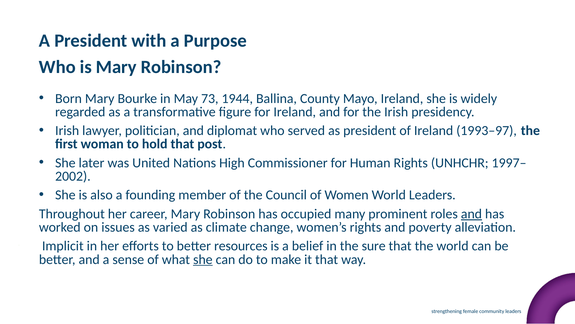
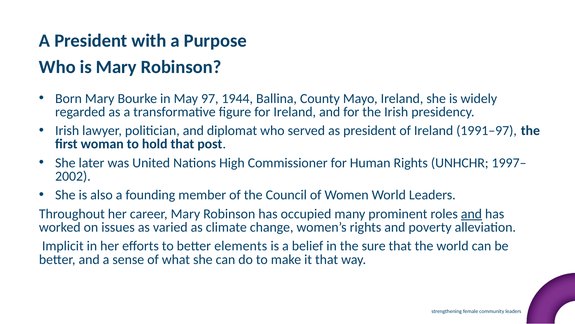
73: 73 -> 97
1993–97: 1993–97 -> 1991–97
resources: resources -> elements
she at (203, 259) underline: present -> none
